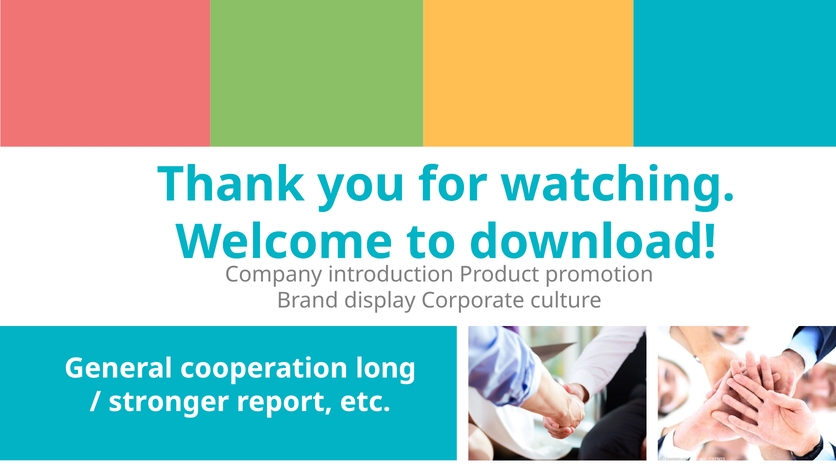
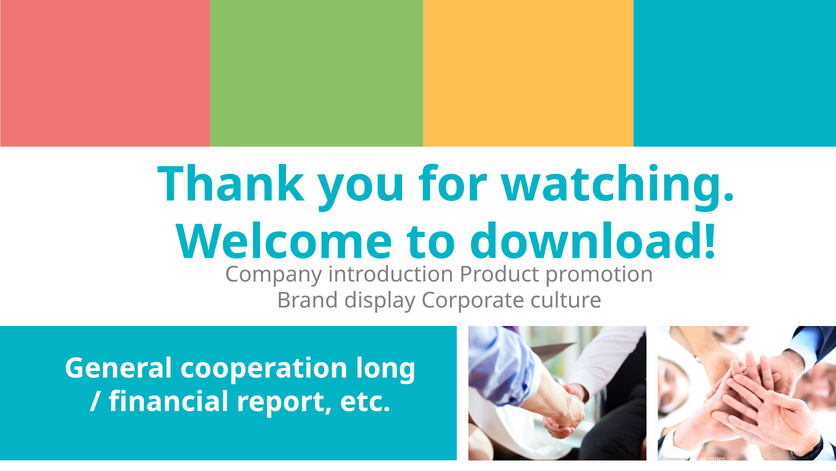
stronger: stronger -> financial
